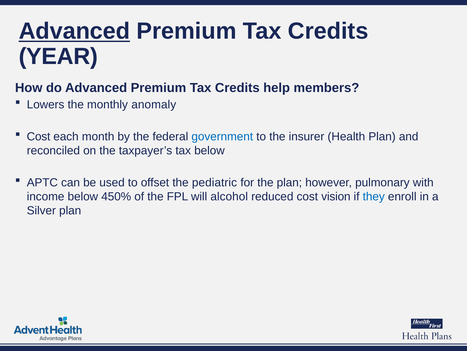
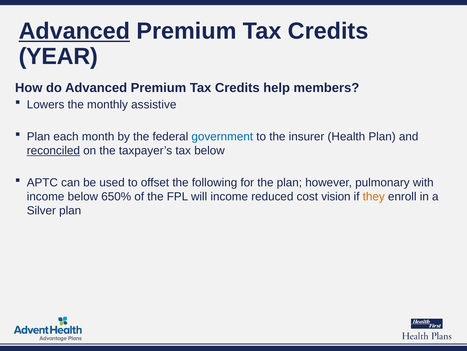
anomaly: anomaly -> assistive
Cost at (39, 136): Cost -> Plan
reconciled underline: none -> present
pediatric: pediatric -> following
450%: 450% -> 650%
will alcohol: alcohol -> income
they colour: blue -> orange
